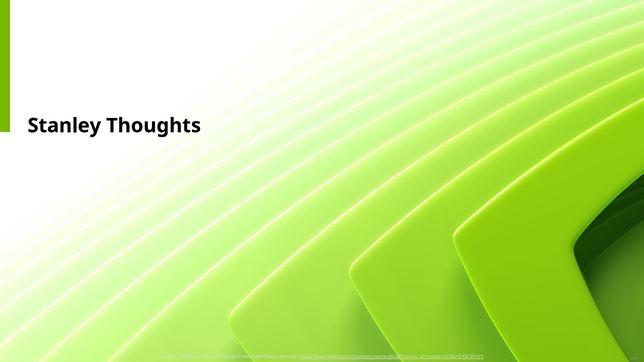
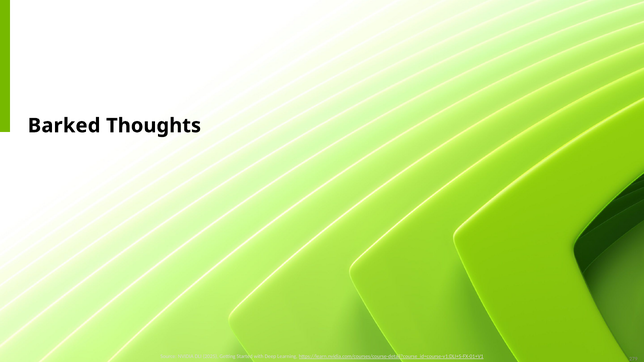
Stanley: Stanley -> Barked
